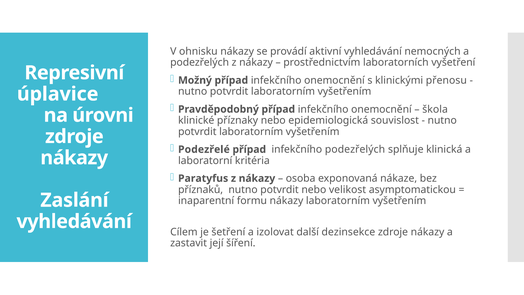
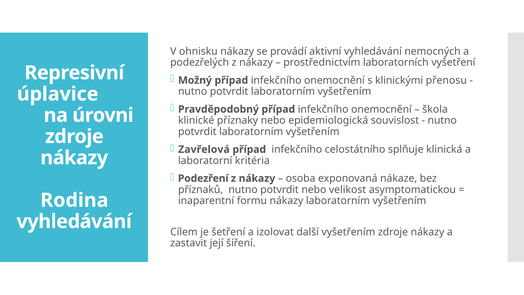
Podezřelé: Podezřelé -> Zavřelová
infekčního podezřelých: podezřelých -> celostátního
Paratyfus: Paratyfus -> Podezření
Zaslání: Zaslání -> Rodina
další dezinsekce: dezinsekce -> vyšetřením
